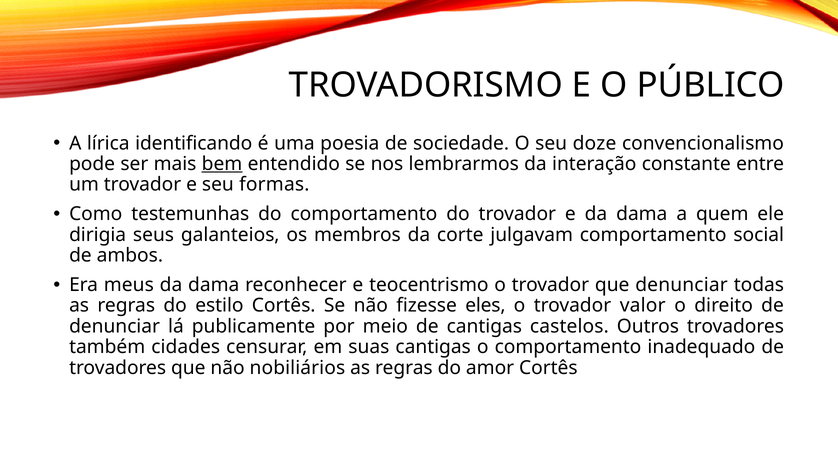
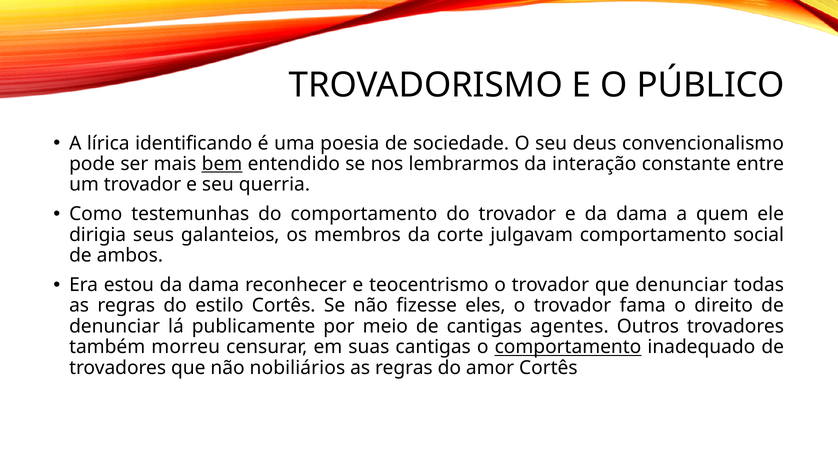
doze: doze -> deus
formas: formas -> querria
meus: meus -> estou
valor: valor -> fama
castelos: castelos -> agentes
cidades: cidades -> morreu
comportamento at (568, 347) underline: none -> present
